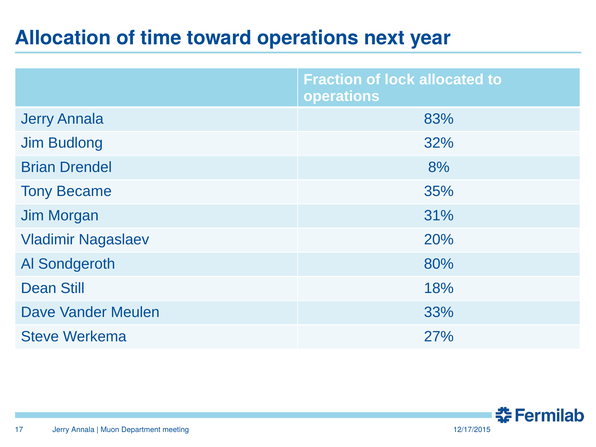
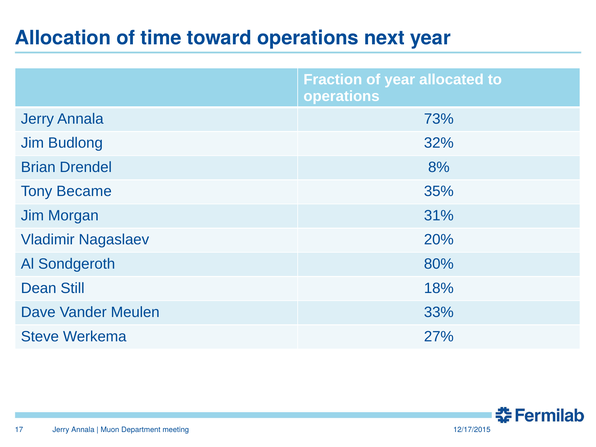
of lock: lock -> year
83%: 83% -> 73%
